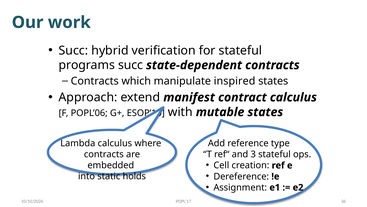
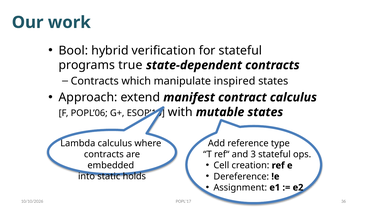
Succ at (73, 50): Succ -> Bool
programs succ: succ -> true
